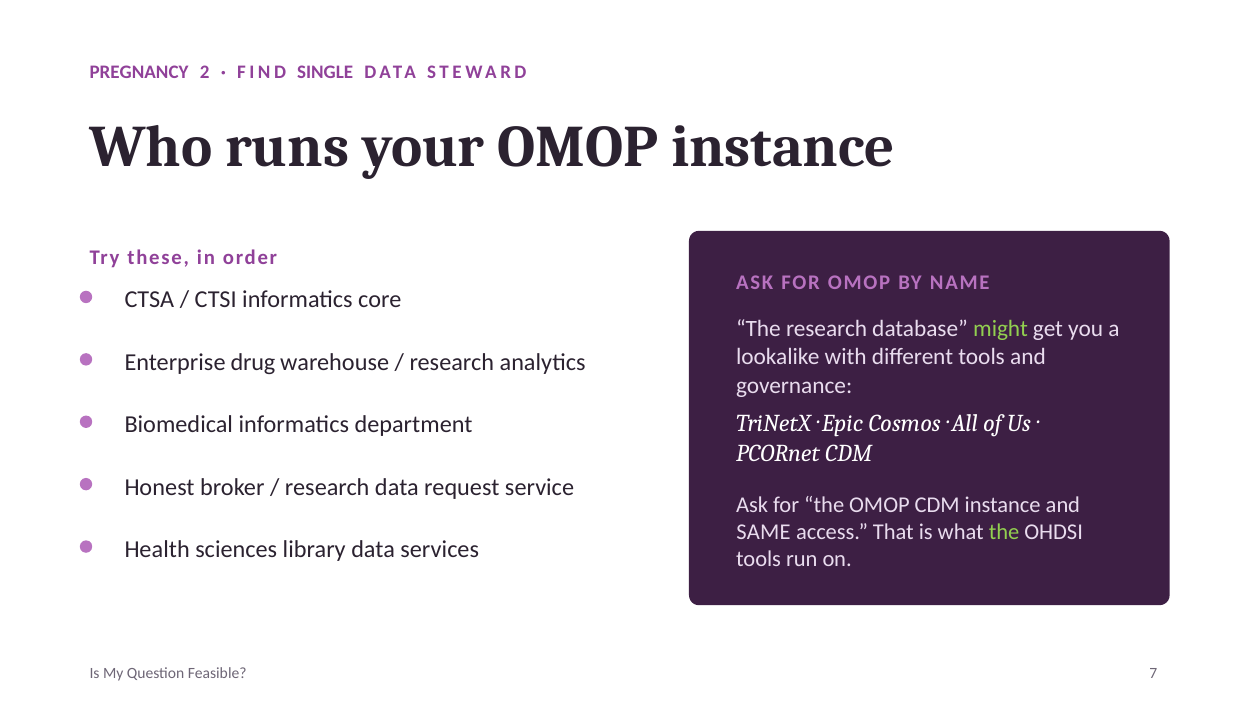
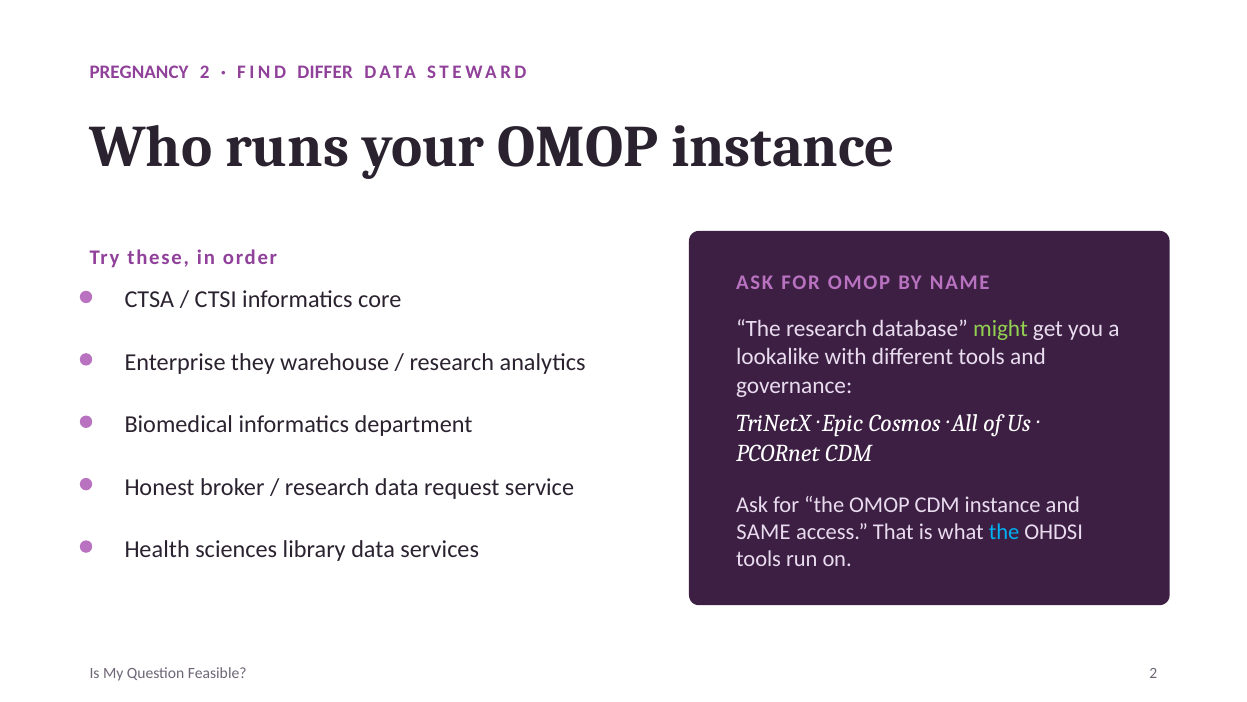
SINGLE: SINGLE -> DIFFER
drug: drug -> they
the at (1004, 531) colour: light green -> light blue
Feasible 7: 7 -> 2
